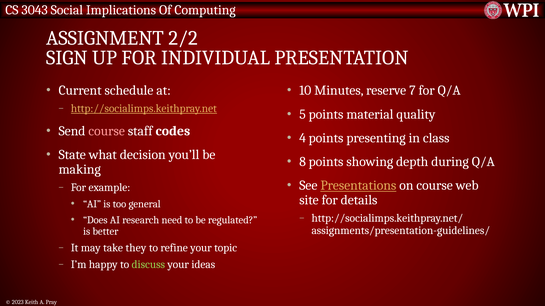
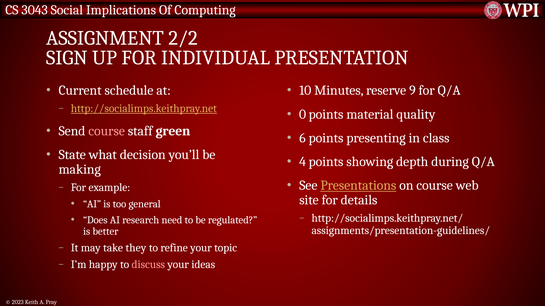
7: 7 -> 9
5: 5 -> 0
codes: codes -> green
4: 4 -> 6
8: 8 -> 4
discuss colour: light green -> pink
